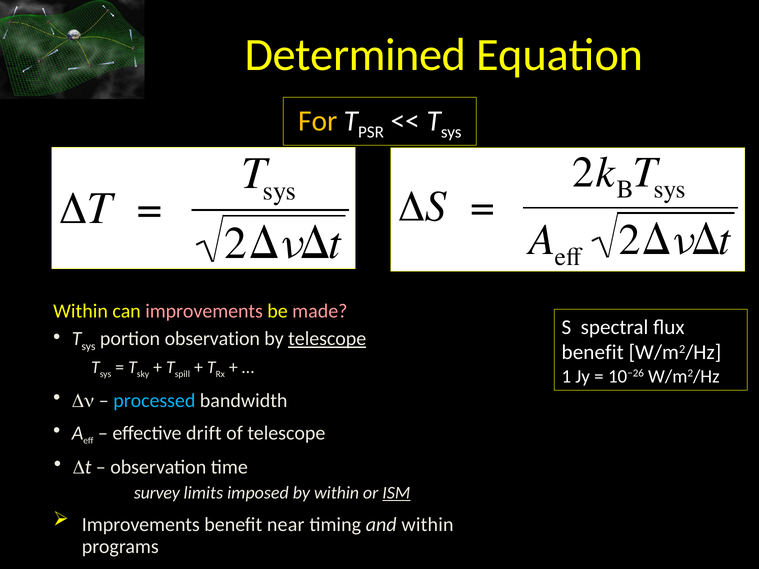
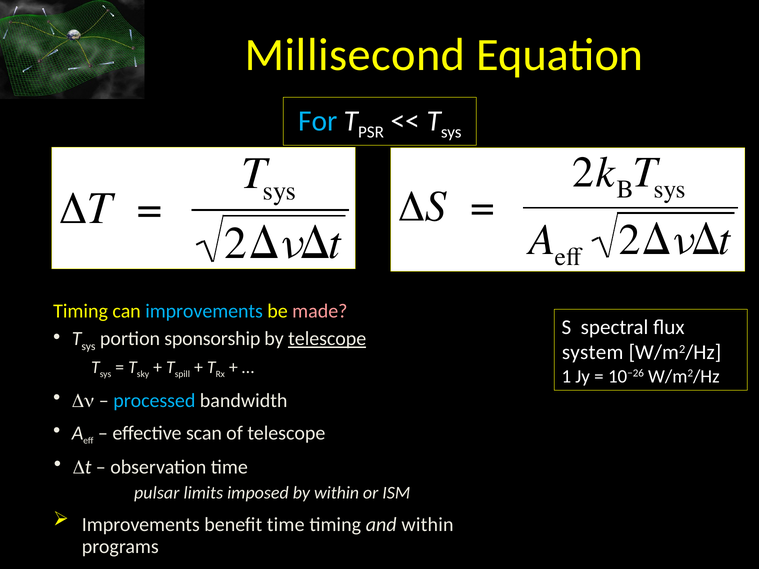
Determined: Determined -> Millisecond
For colour: yellow -> light blue
Within at (81, 311): Within -> Timing
improvements at (204, 311) colour: pink -> light blue
portion observation: observation -> sponsorship
benefit at (593, 353): benefit -> system
drift: drift -> scan
survey: survey -> pulsar
ISM underline: present -> none
benefit near: near -> time
